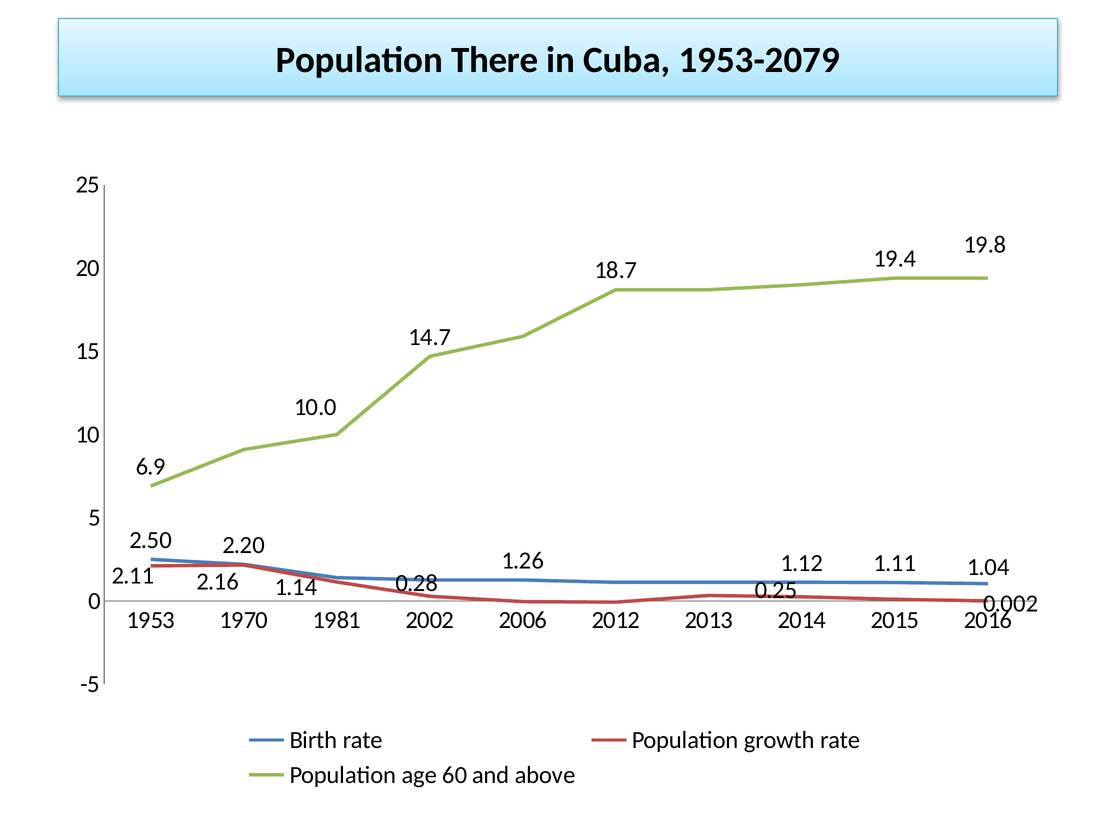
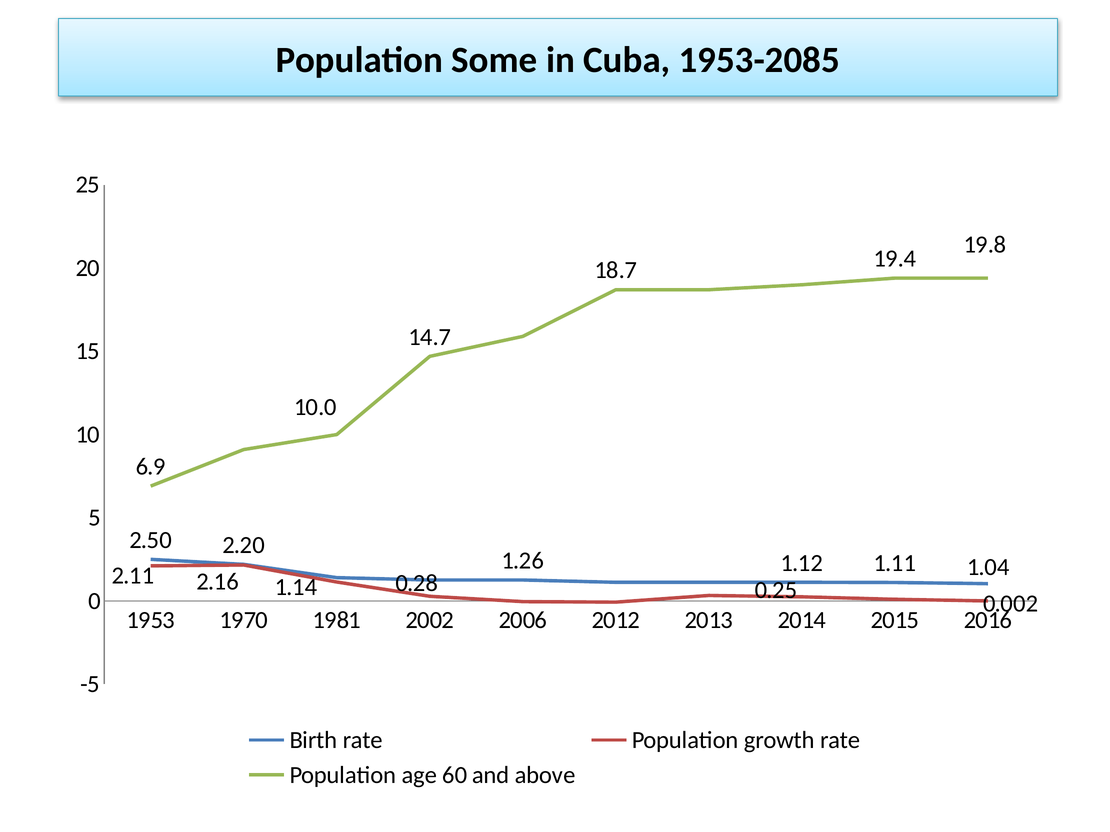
There: There -> Some
1953-2079: 1953-2079 -> 1953-2085
